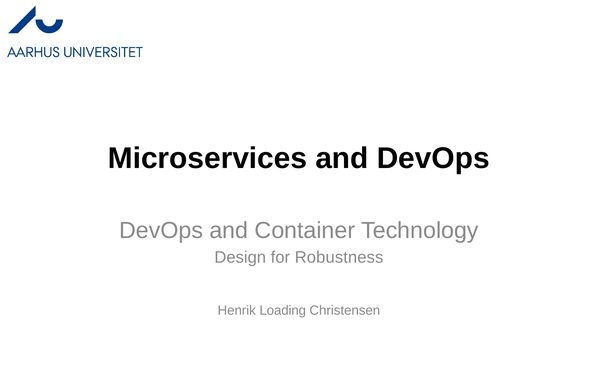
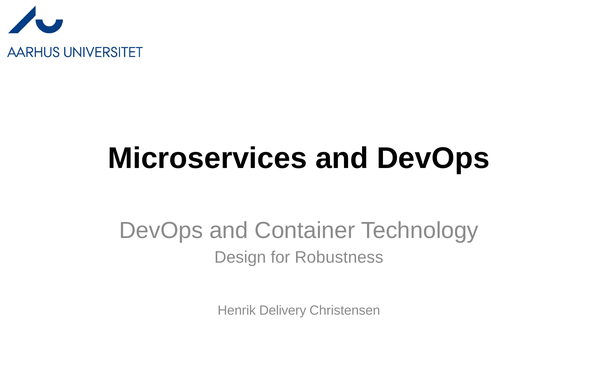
Loading: Loading -> Delivery
